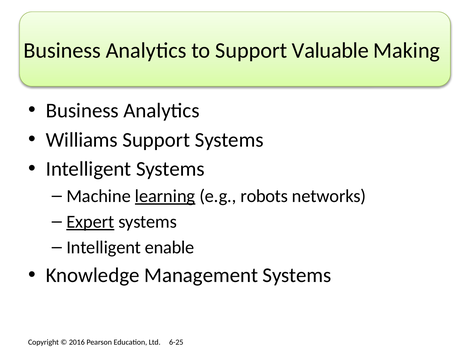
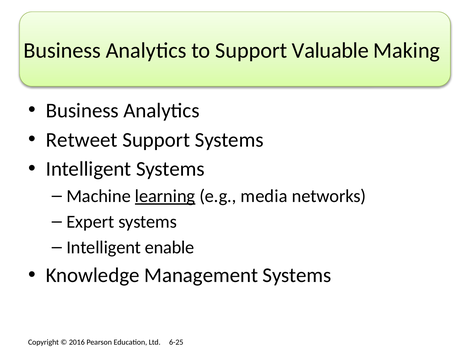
Williams: Williams -> Retweet
robots: robots -> media
Expert underline: present -> none
